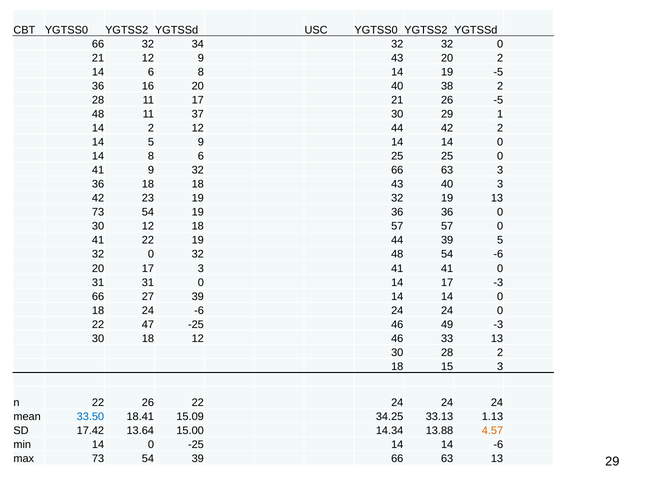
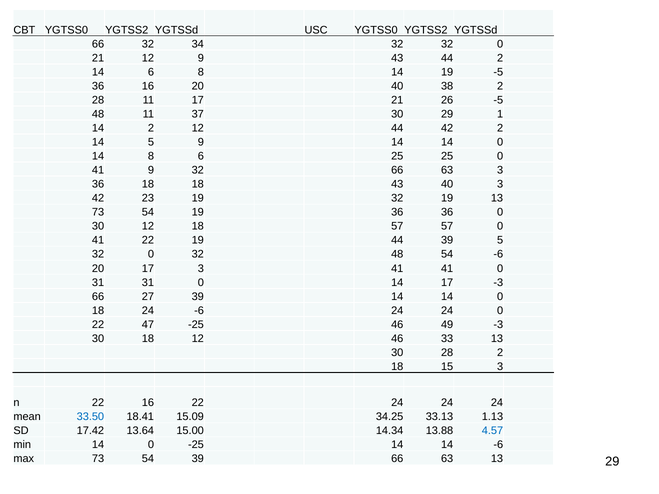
43 20: 20 -> 44
22 26: 26 -> 16
4.57 colour: orange -> blue
